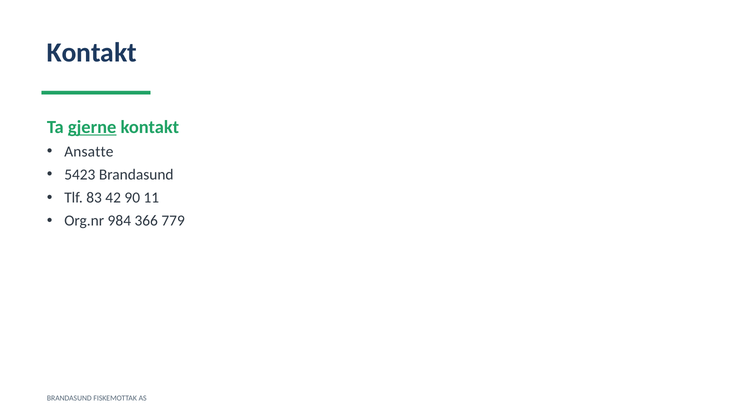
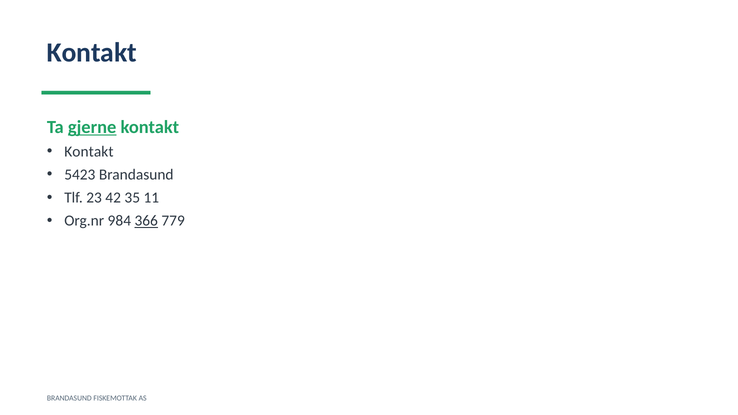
Ansatte at (89, 152): Ansatte -> Kontakt
83: 83 -> 23
90: 90 -> 35
366 underline: none -> present
